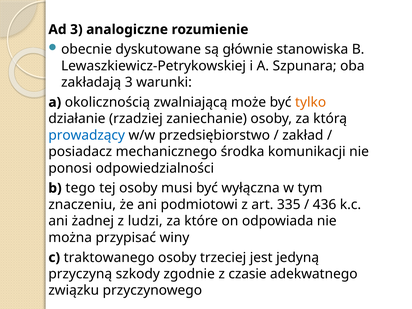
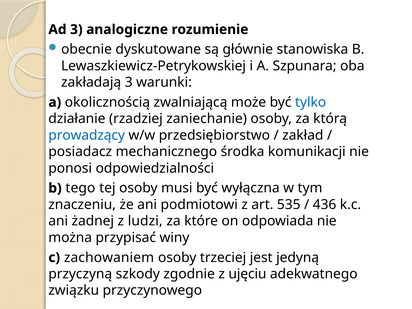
tylko colour: orange -> blue
335: 335 -> 535
traktowanego: traktowanego -> zachowaniem
czasie: czasie -> ujęciu
